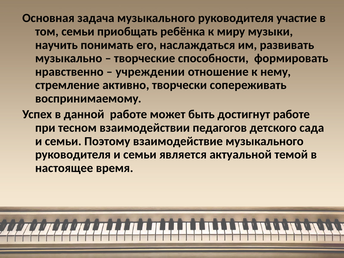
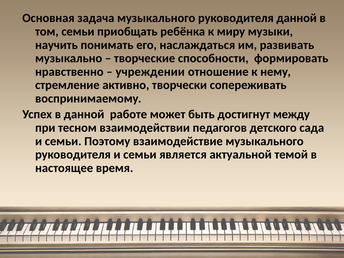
руководителя участие: участие -> данной
достигнут работе: работе -> между
